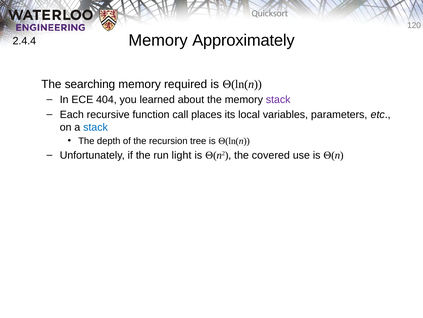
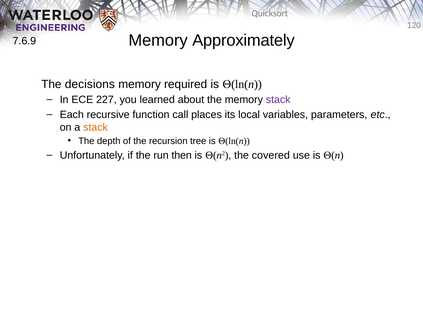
2.4.4: 2.4.4 -> 7.6.9
searching: searching -> decisions
404: 404 -> 227
stack at (96, 127) colour: blue -> orange
light: light -> then
